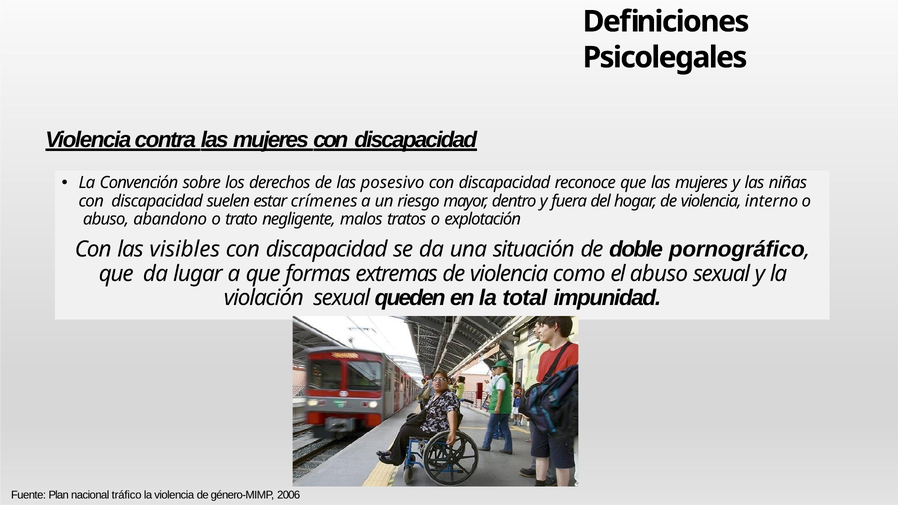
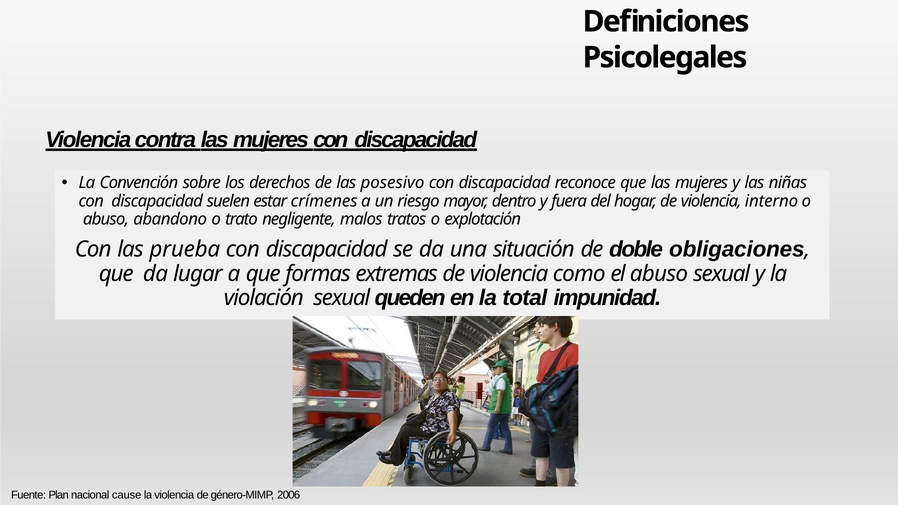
visibles: visibles -> prueba
pornográfico: pornográfico -> obligaciones
tráfico: tráfico -> cause
